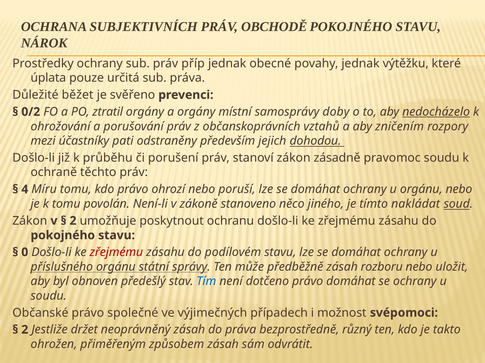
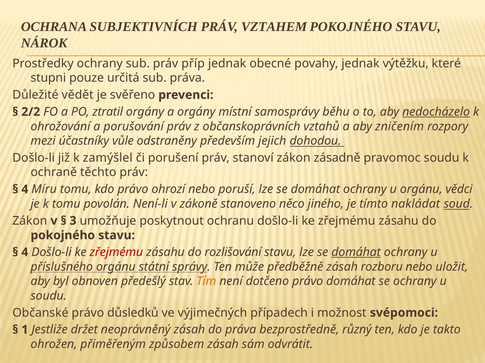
OBCHODĚ: OBCHODĚ -> VZTAHEM
úplata: úplata -> stupni
běžet: běžet -> vědět
0/2: 0/2 -> 2/2
doby: doby -> běhu
pati: pati -> vůle
průběhu: průběhu -> zamýšlel
orgánu nebo: nebo -> vědci
2 at (73, 221): 2 -> 3
0 at (25, 253): 0 -> 4
podílovém: podílovém -> rozlišování
domáhat at (356, 253) underline: none -> present
Tím colour: blue -> orange
společné: společné -> důsledků
2 at (25, 330): 2 -> 1
